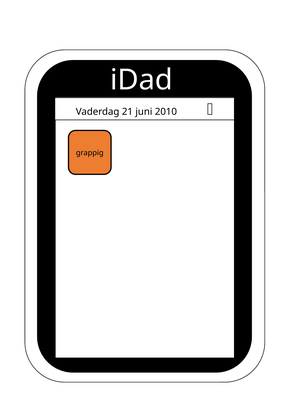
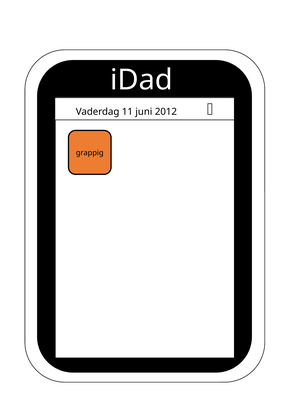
21: 21 -> 11
2010: 2010 -> 2012
